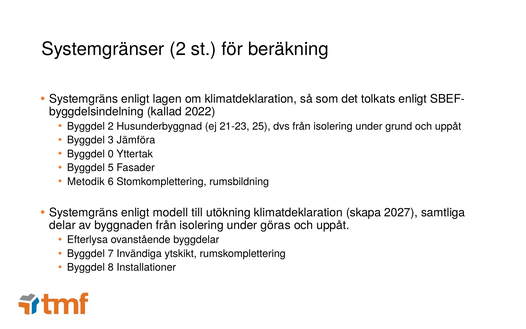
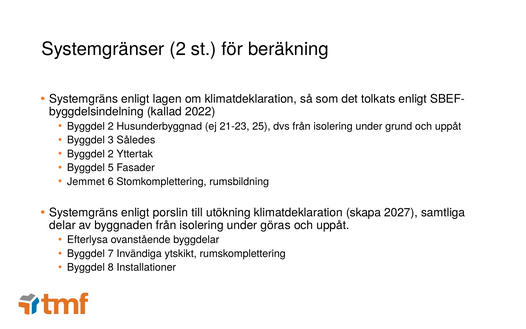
Jämföra: Jämföra -> Således
0 at (111, 154): 0 -> 2
Metodik: Metodik -> Jemmet
modell: modell -> porslin
